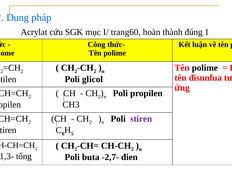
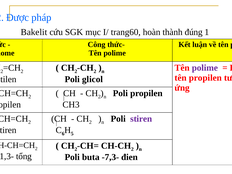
Dung: Dung -> Được
Acrylat: Acrylat -> Bakelit
polime at (205, 68) colour: black -> purple
tên đisunfua: đisunfua -> propilen
-2,7-: -2,7- -> -7,3-
